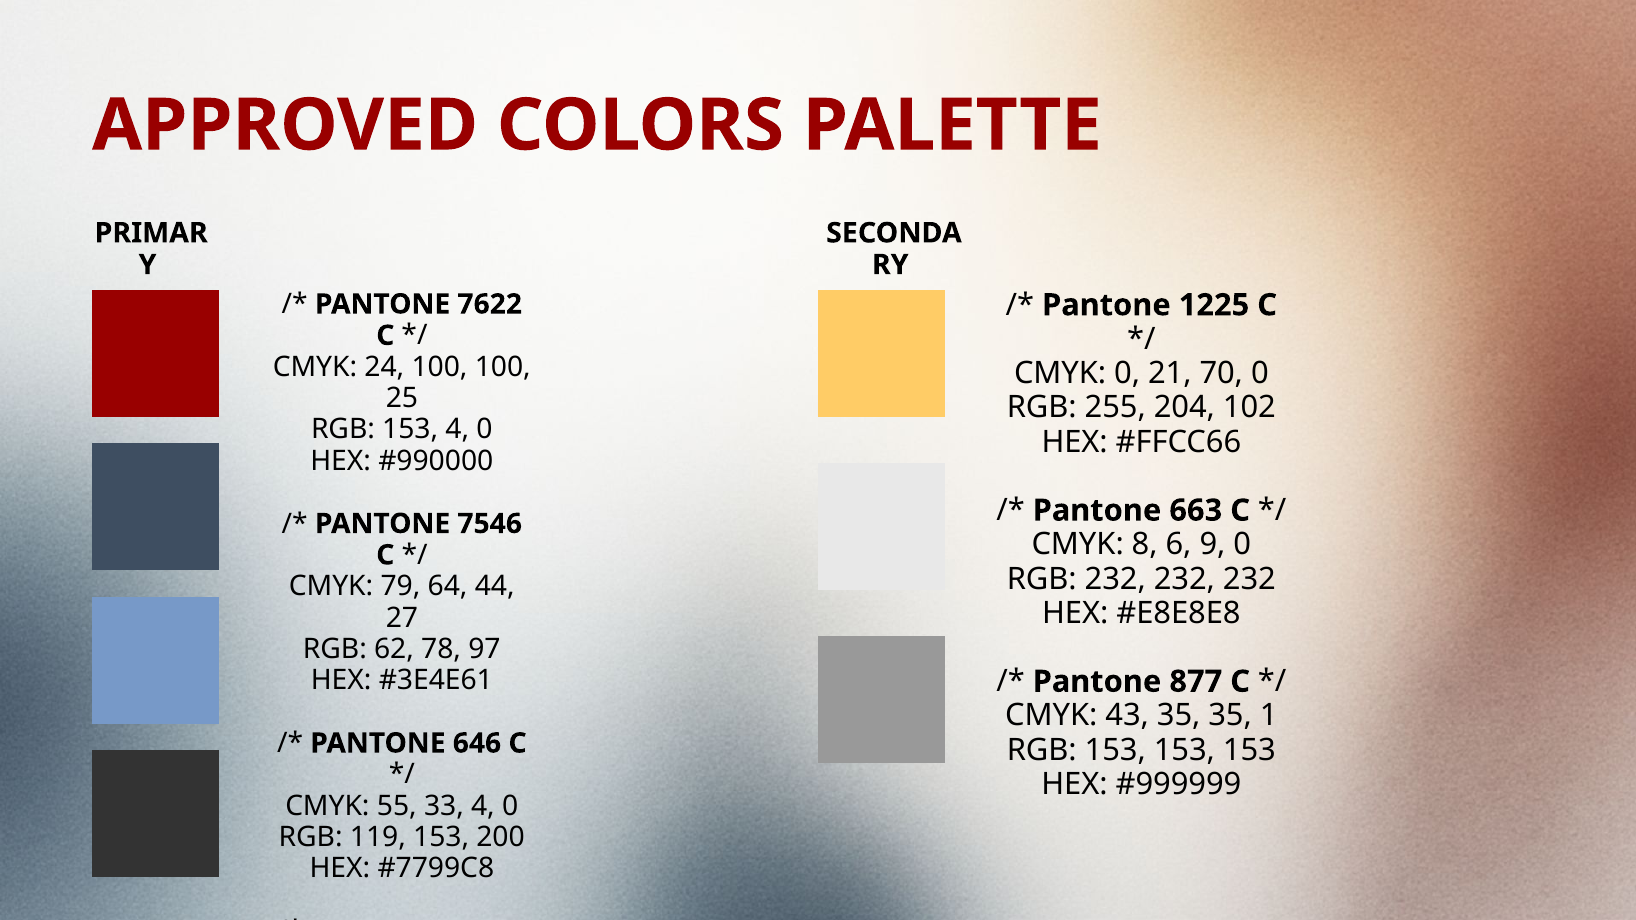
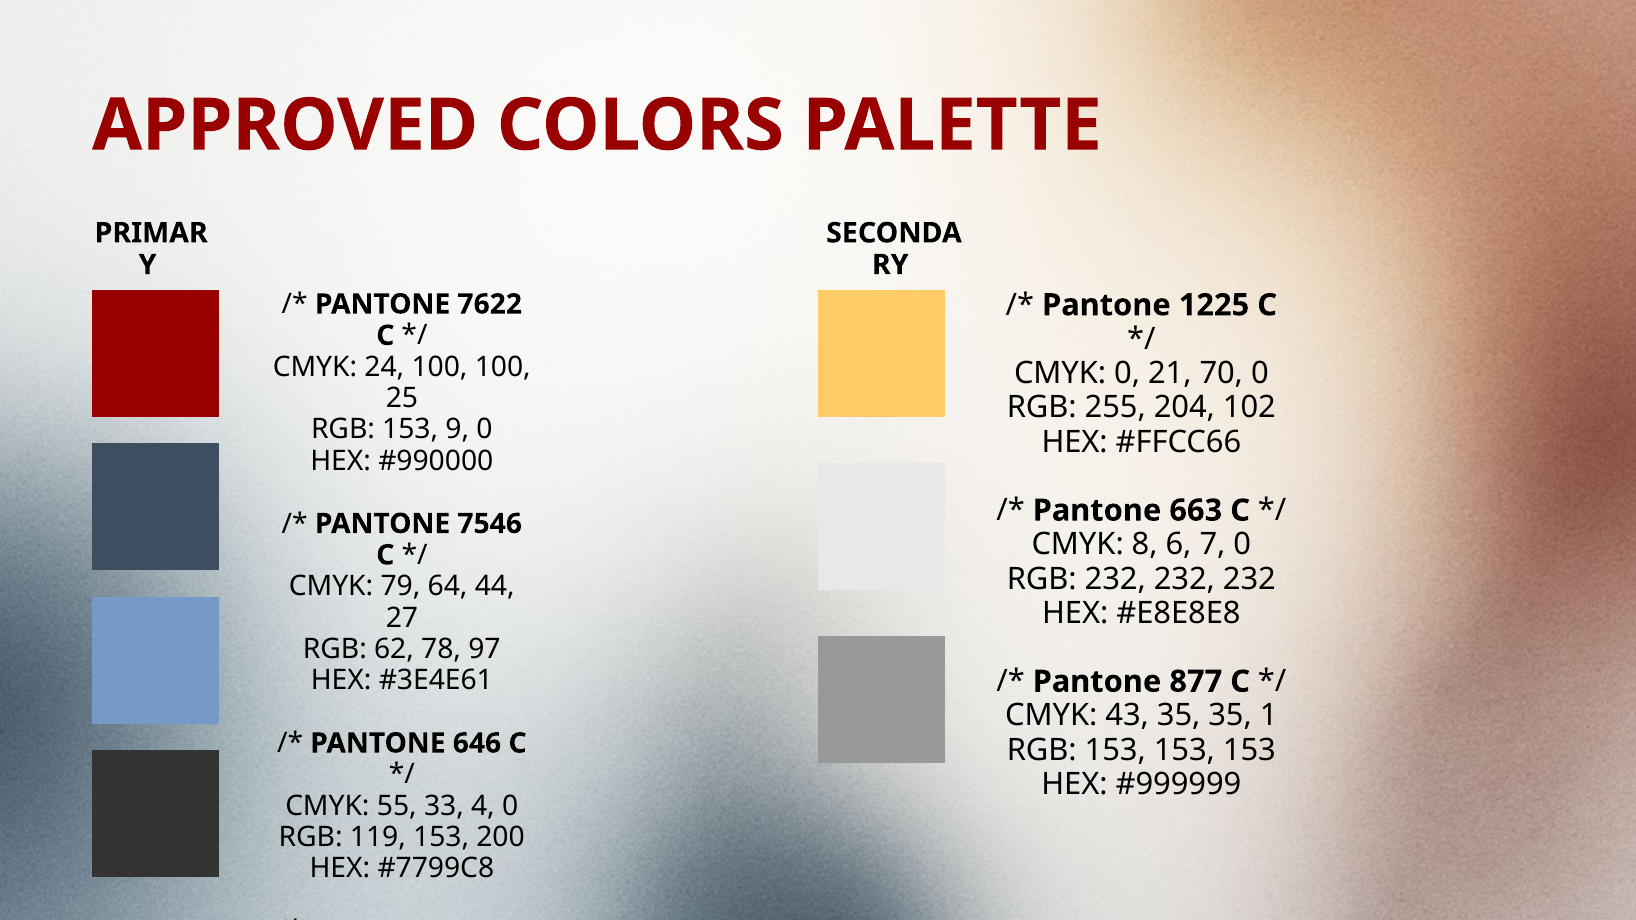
153 4: 4 -> 9
9: 9 -> 7
